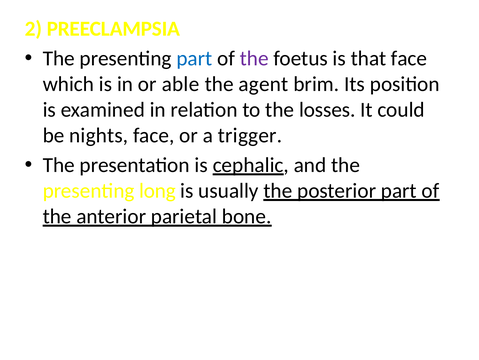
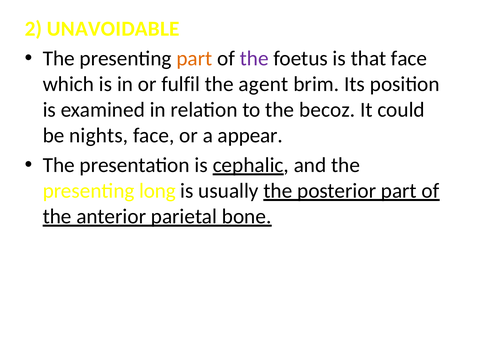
PREECLAMPSIA: PREECLAMPSIA -> UNAVOIDABLE
part at (194, 58) colour: blue -> orange
able: able -> fulfil
losses: losses -> becoz
trigger: trigger -> appear
